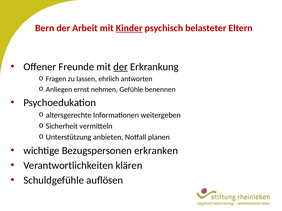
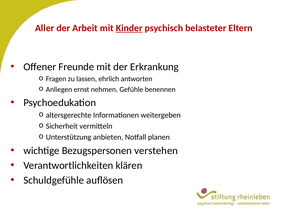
Bern: Bern -> Aller
der at (121, 67) underline: present -> none
erkranken: erkranken -> verstehen
